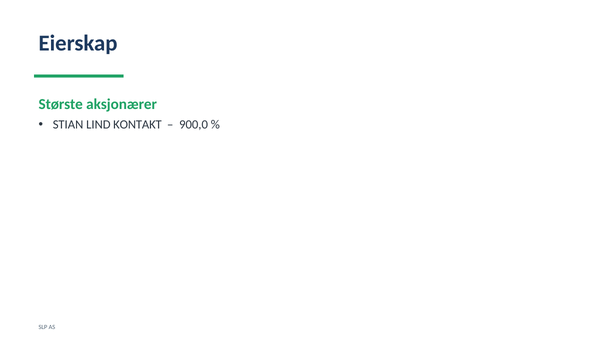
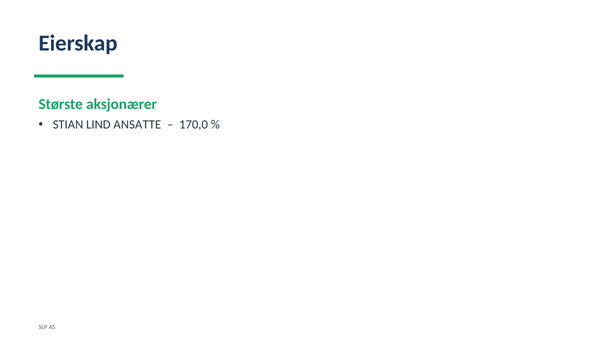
KONTAKT: KONTAKT -> ANSATTE
900,0: 900,0 -> 170,0
